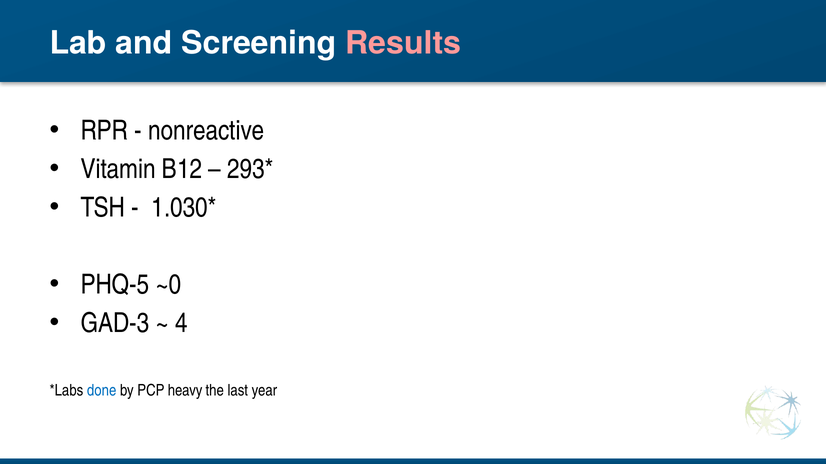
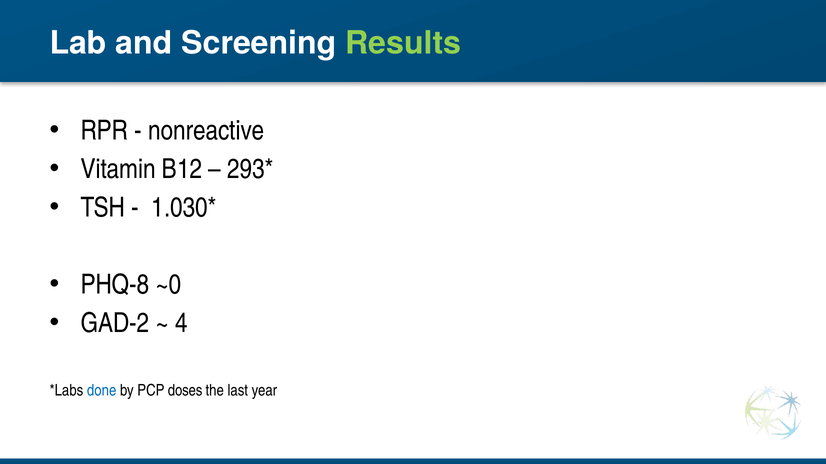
Results colour: pink -> light green
PHQ-5: PHQ-5 -> PHQ-8
GAD-3: GAD-3 -> GAD-2
heavy: heavy -> doses
